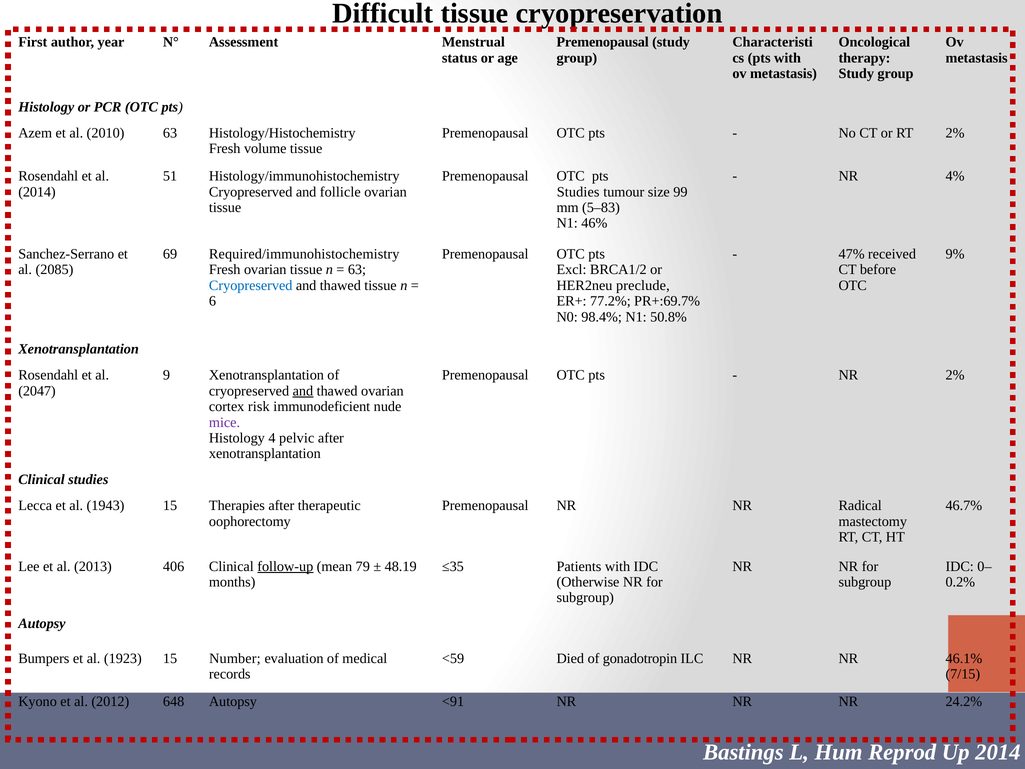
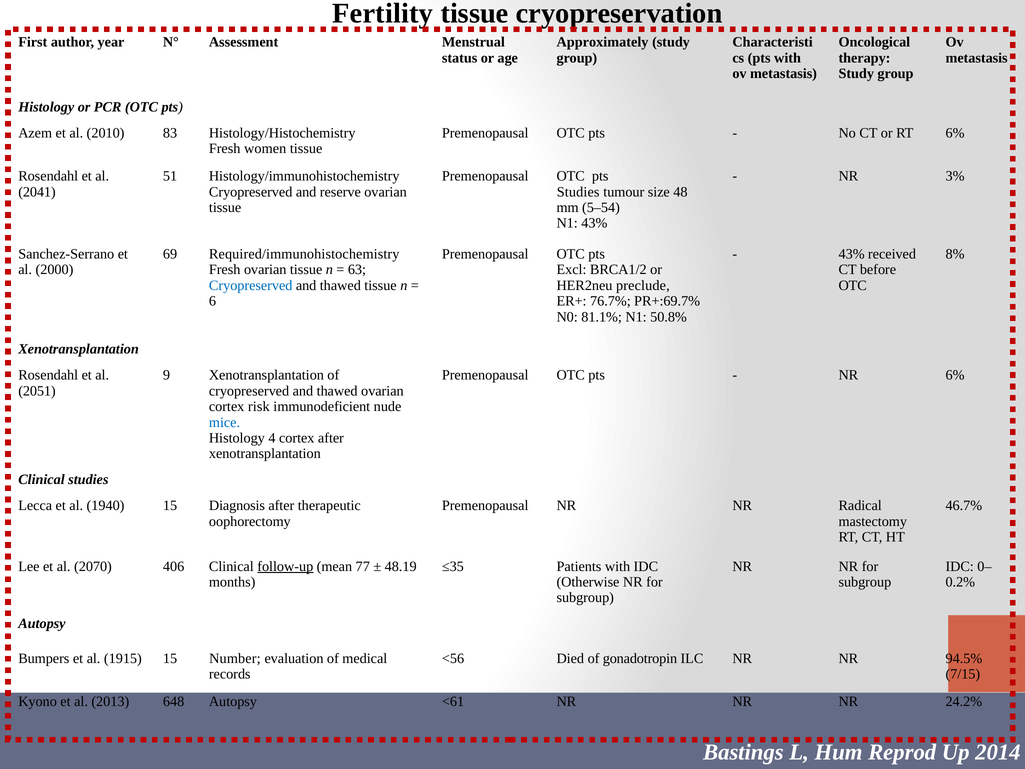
Difficult: Difficult -> Fertility
Premenopausal at (603, 42): Premenopausal -> Approximately
2010 63: 63 -> 83
RT 2%: 2% -> 6%
volume: volume -> women
4%: 4% -> 3%
2014 at (37, 192): 2014 -> 2041
follicle: follicle -> reserve
99: 99 -> 48
5–83: 5–83 -> 5–54
N1 46%: 46% -> 43%
47% at (852, 254): 47% -> 43%
9%: 9% -> 8%
2085: 2085 -> 2000
77.2%: 77.2% -> 76.7%
98.4%: 98.4% -> 81.1%
NR 2%: 2% -> 6%
2047: 2047 -> 2051
and at (303, 391) underline: present -> none
mice colour: purple -> blue
4 pelvic: pelvic -> cortex
1943: 1943 -> 1940
Therapies: Therapies -> Diagnosis
2013: 2013 -> 2070
79: 79 -> 77
1923: 1923 -> 1915
<59: <59 -> <56
46.1%: 46.1% -> 94.5%
2012: 2012 -> 2013
<91: <91 -> <61
